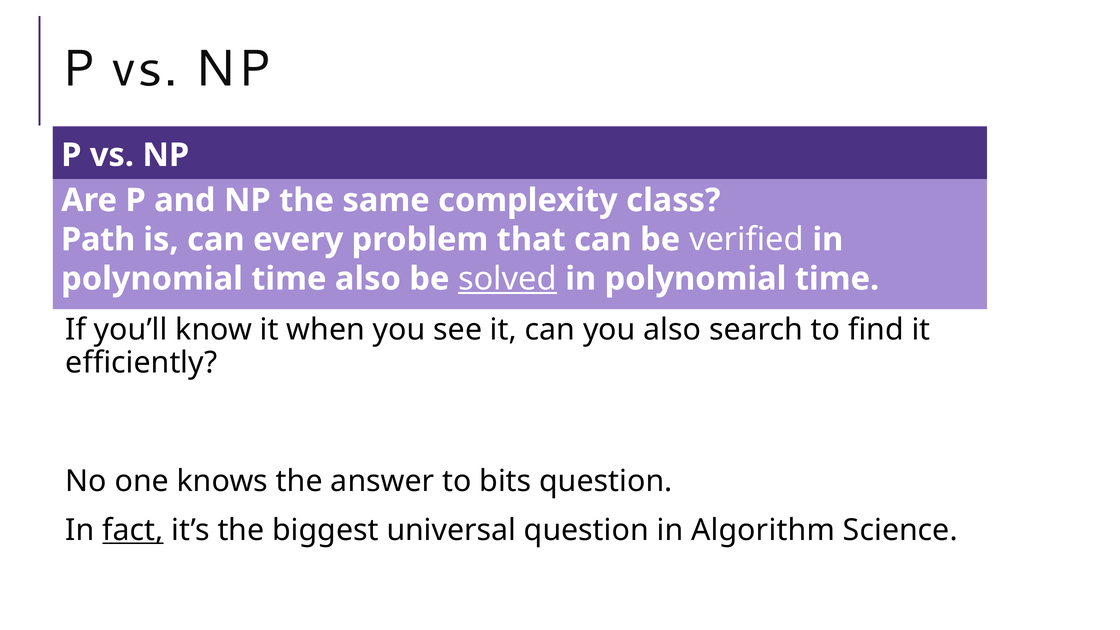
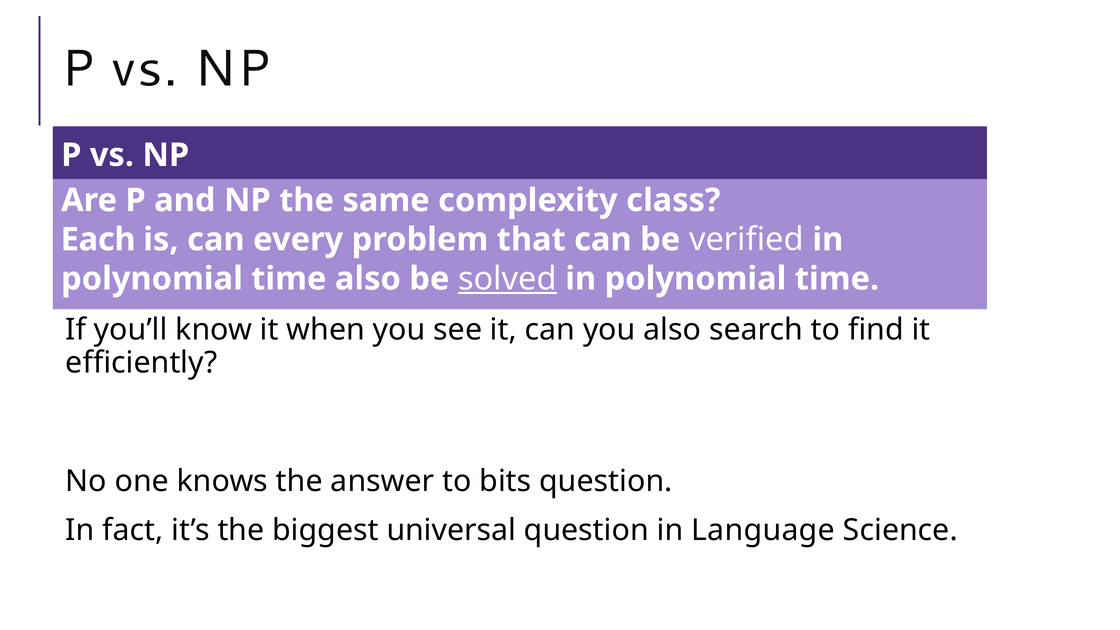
Path: Path -> Each
fact underline: present -> none
Algorithm: Algorithm -> Language
